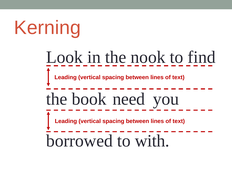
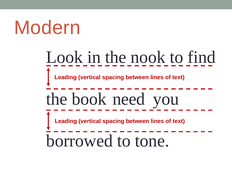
Kerning: Kerning -> Modern
with: with -> tone
